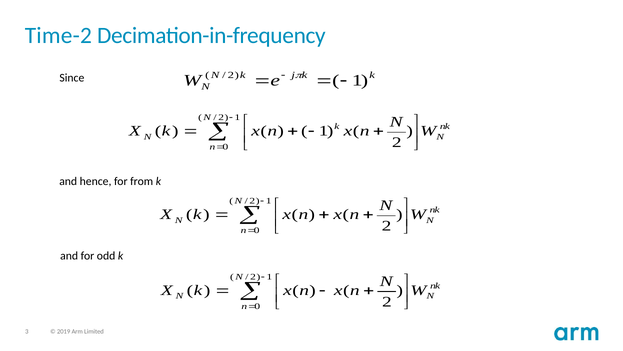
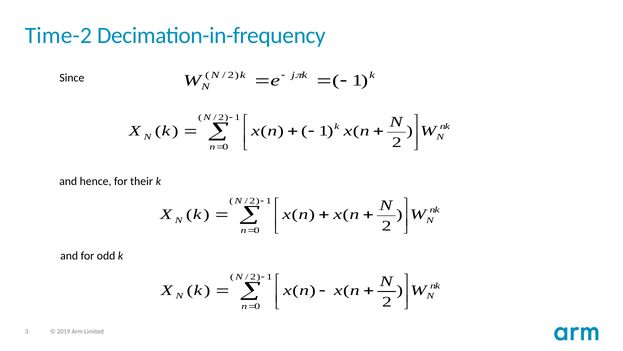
from: from -> their
